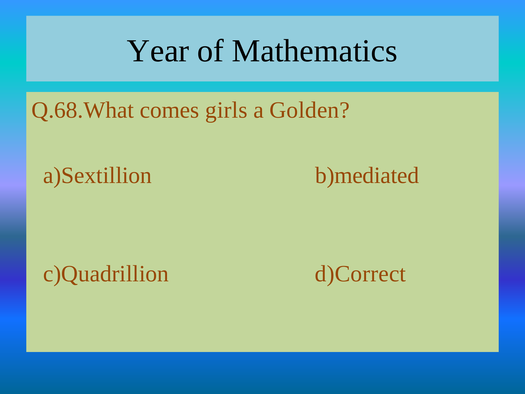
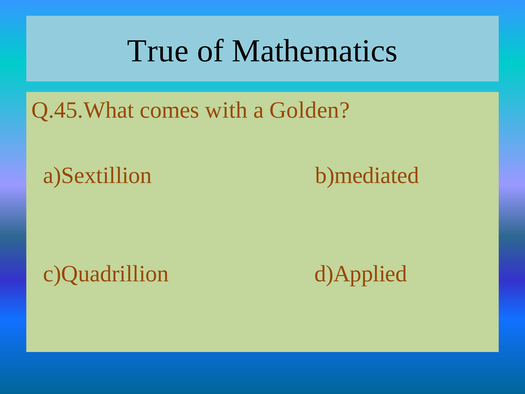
Year: Year -> True
Q.68.What: Q.68.What -> Q.45.What
girls: girls -> with
d)Correct: d)Correct -> d)Applied
